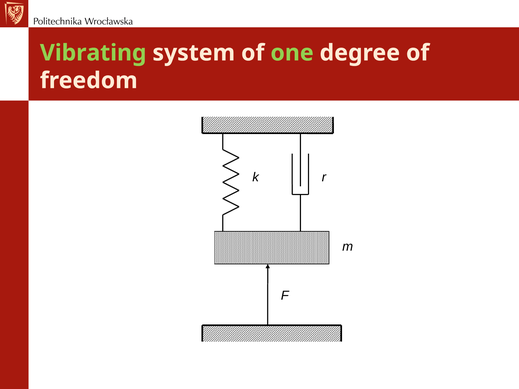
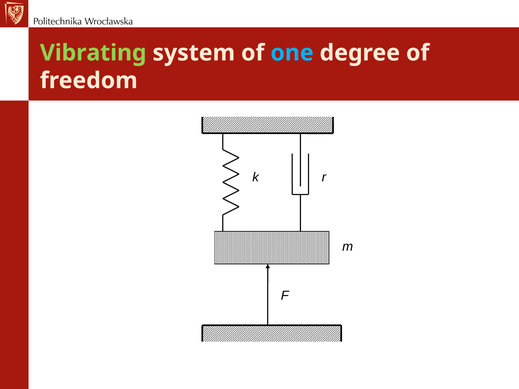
one colour: light green -> light blue
